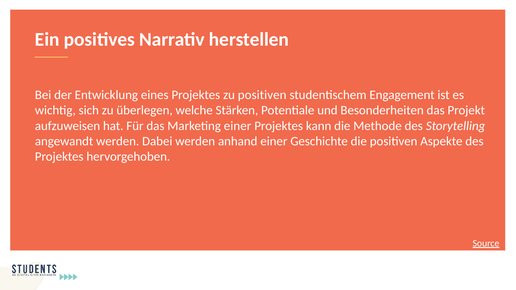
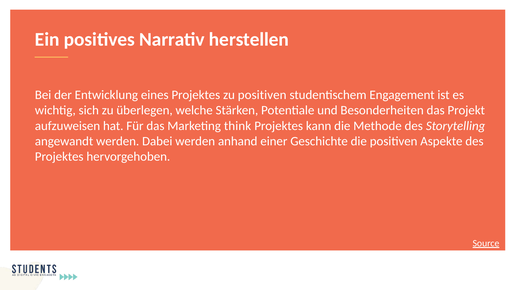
Marketing einer: einer -> think
